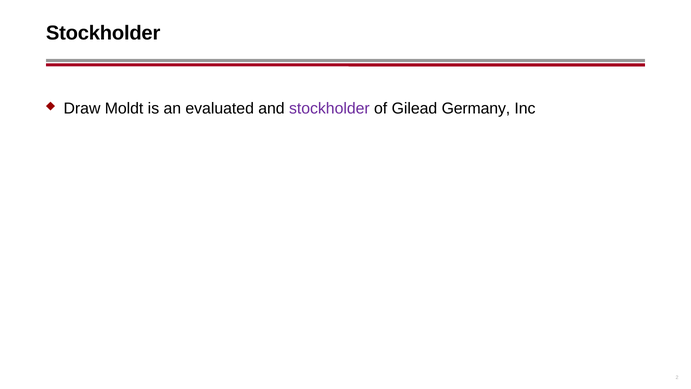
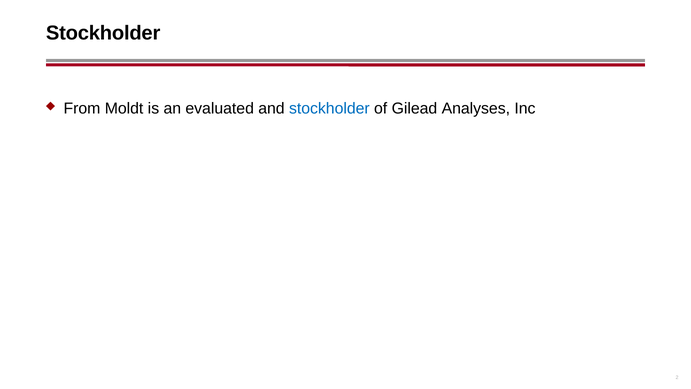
Draw: Draw -> From
stockholder at (329, 108) colour: purple -> blue
Germany: Germany -> Analyses
